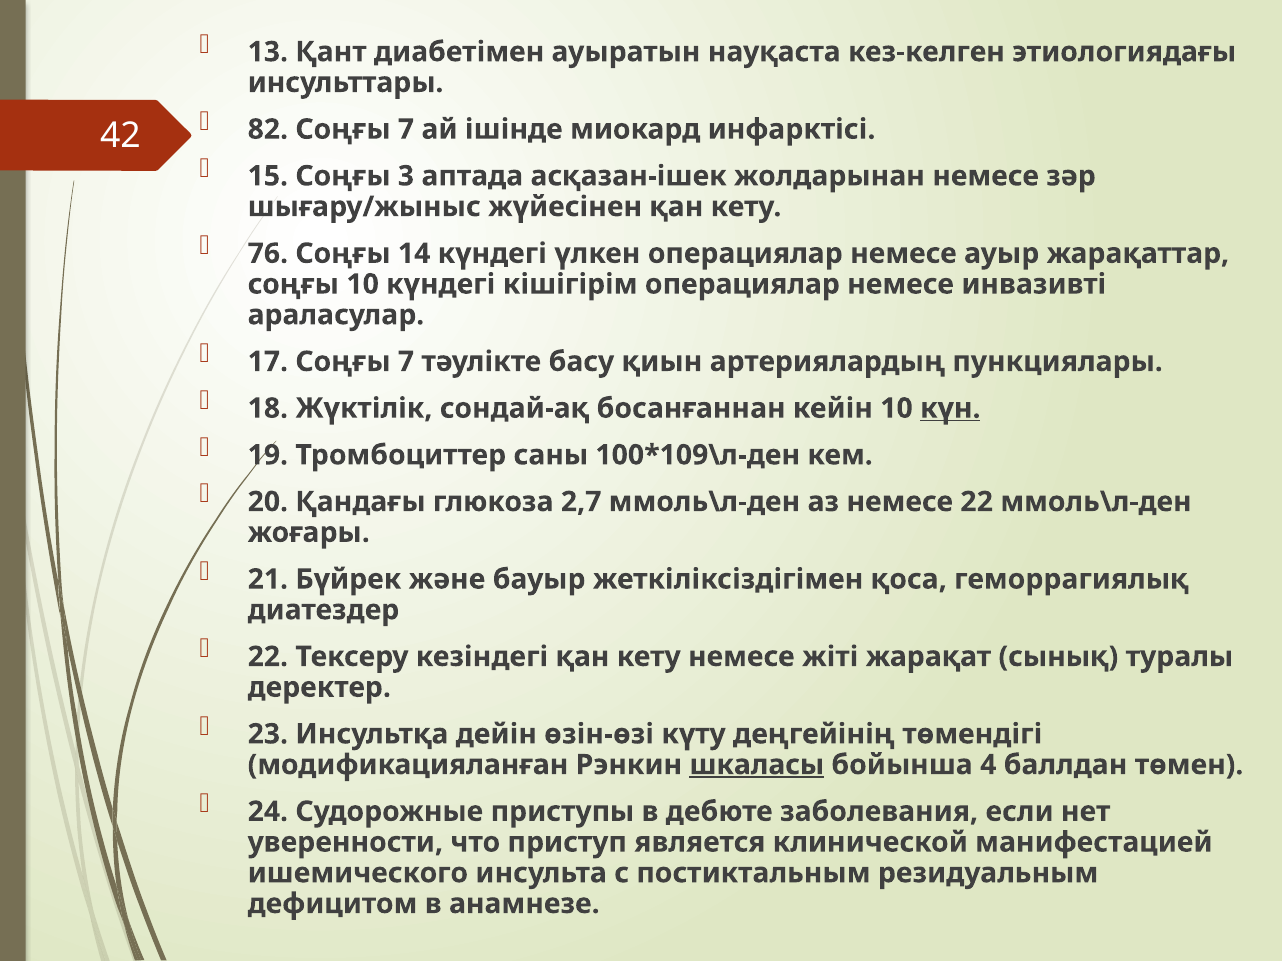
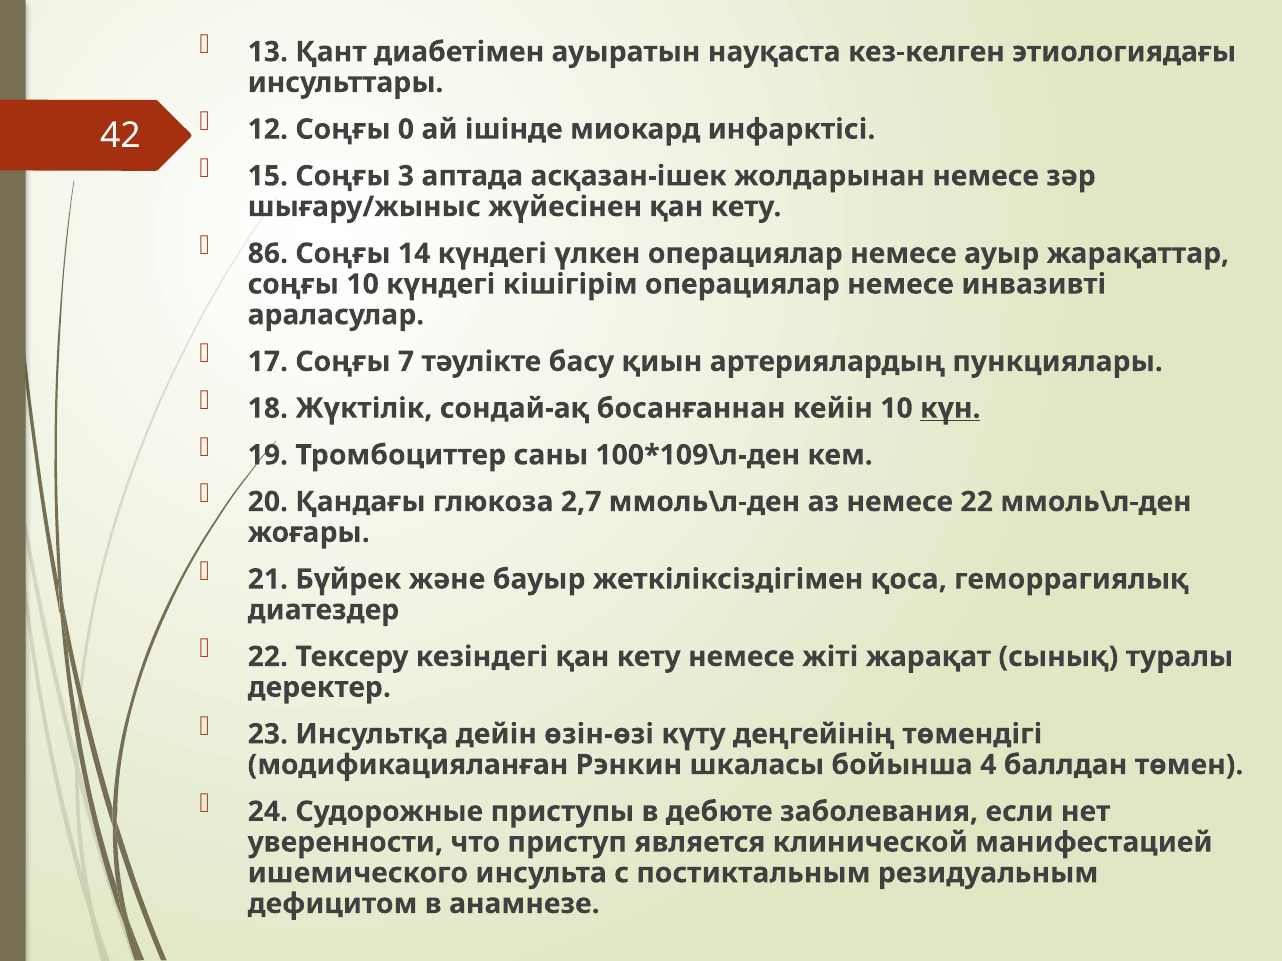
82: 82 -> 12
7 at (406, 129): 7 -> 0
76: 76 -> 86
шкаласы underline: present -> none
